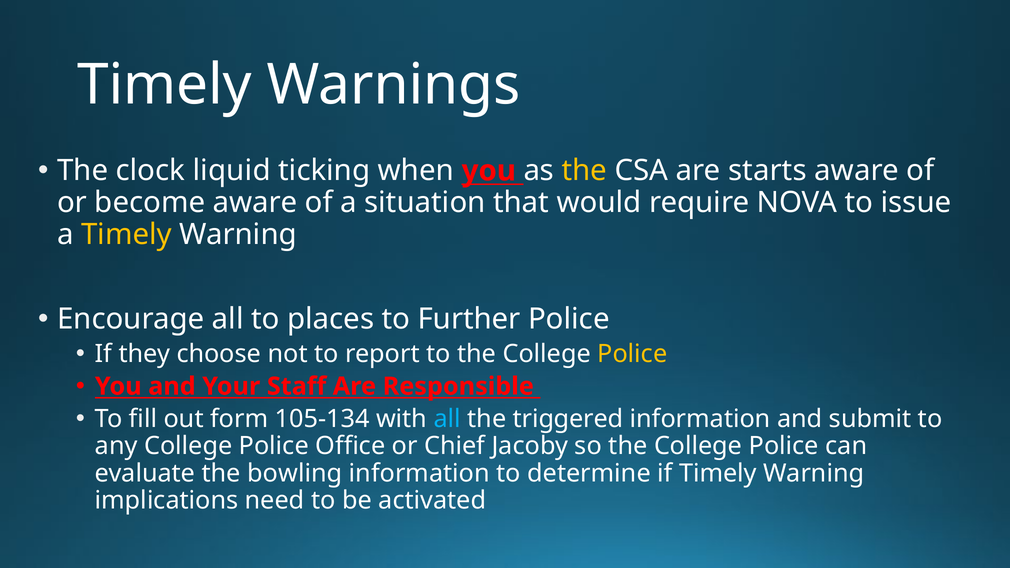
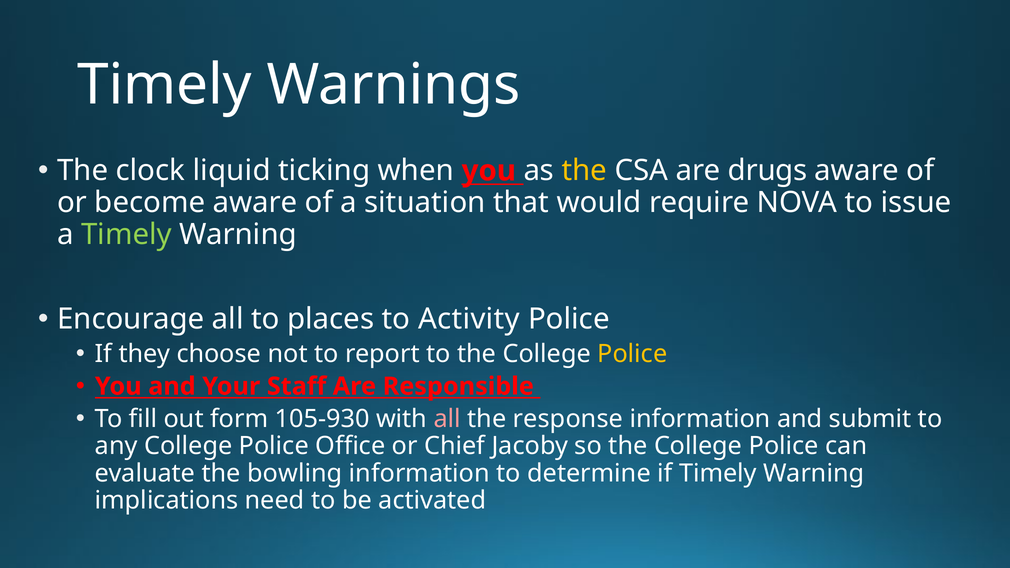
starts: starts -> drugs
Timely at (126, 234) colour: yellow -> light green
Further: Further -> Activity
105-134: 105-134 -> 105-930
all at (447, 419) colour: light blue -> pink
triggered: triggered -> response
